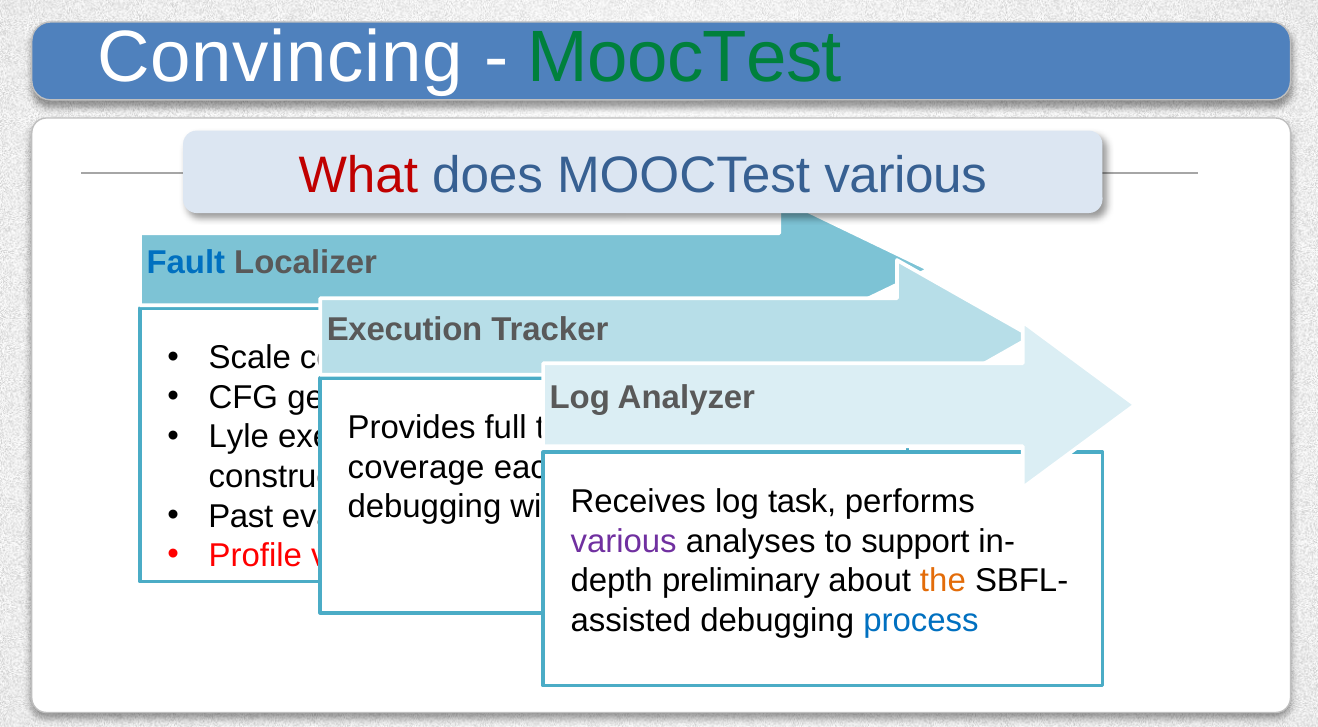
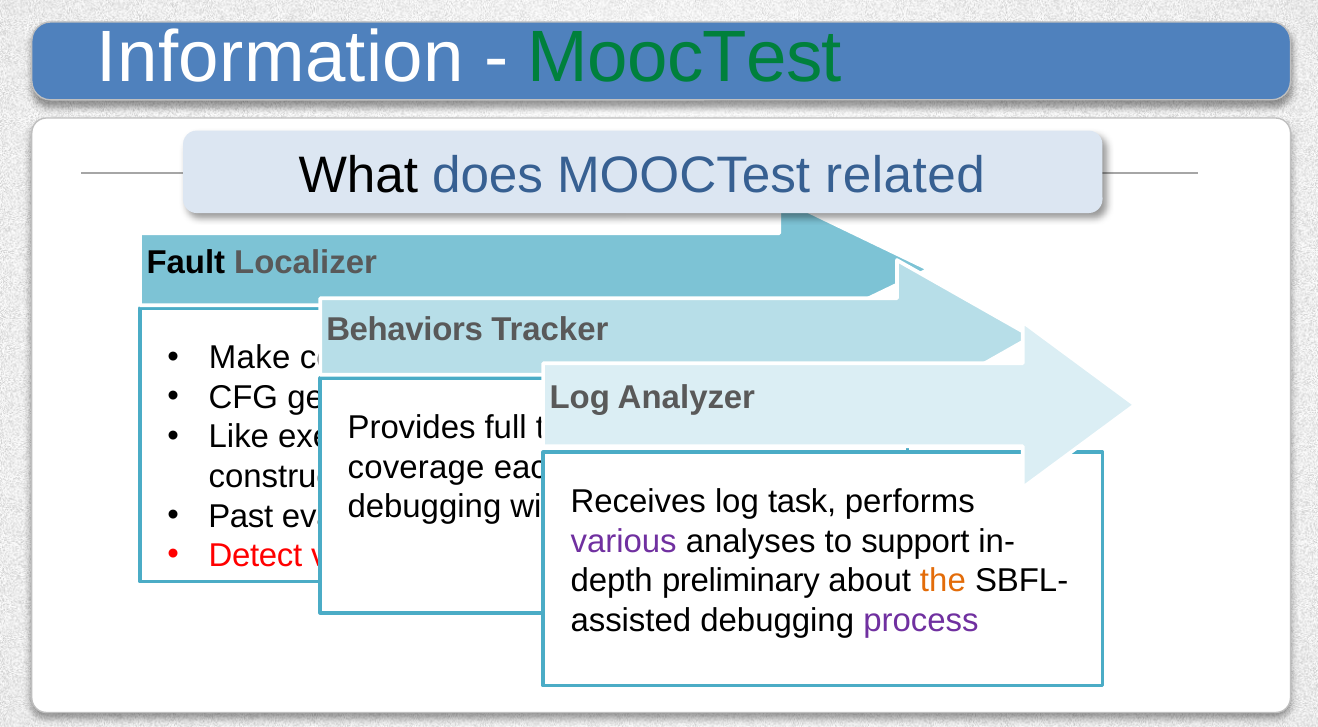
Convincing: Convincing -> Information
What colour: red -> black
MOOCTest various: various -> related
Fault colour: blue -> black
Execution at (405, 329): Execution -> Behaviors
Scale: Scale -> Make
Lyle: Lyle -> Like
Profile at (255, 555): Profile -> Detect
process colour: blue -> purple
